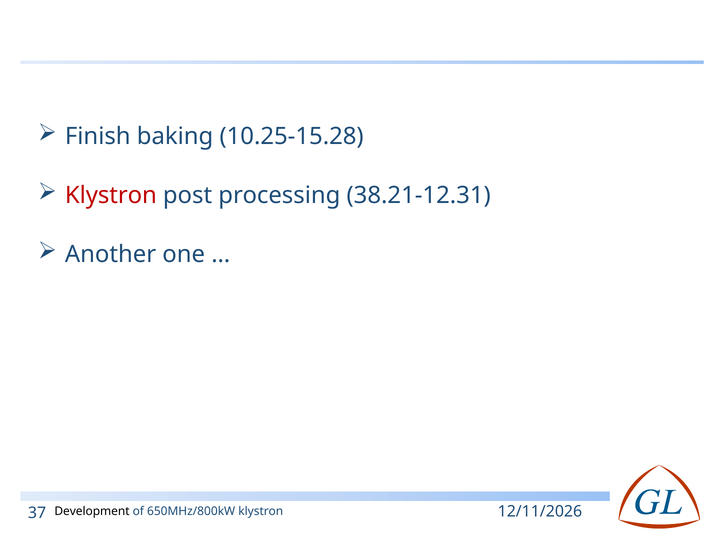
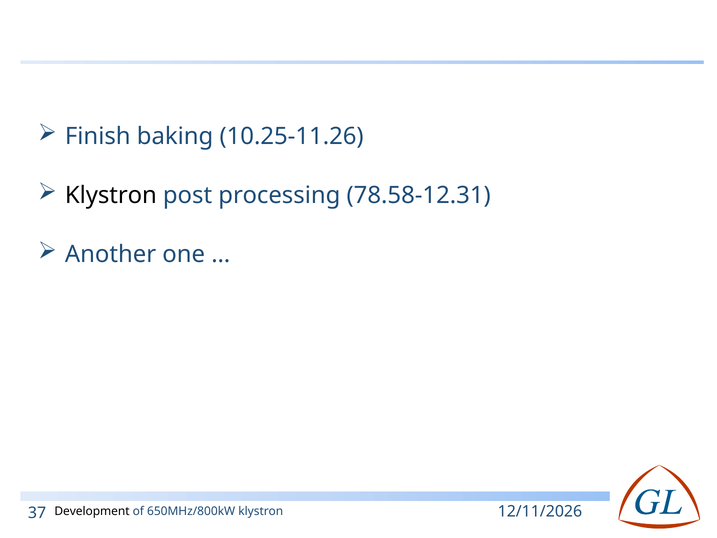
10.25-15.28: 10.25-15.28 -> 10.25-11.26
Klystron at (111, 195) colour: red -> black
38.21-12.31: 38.21-12.31 -> 78.58-12.31
